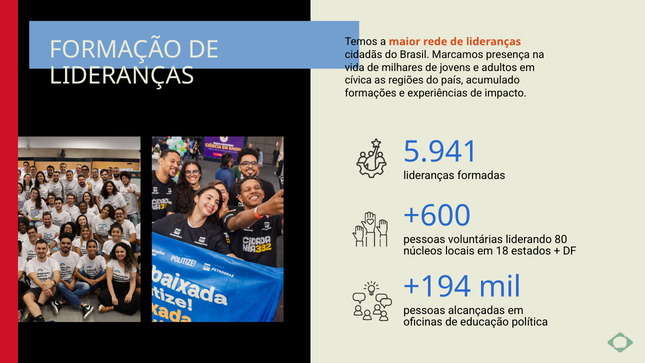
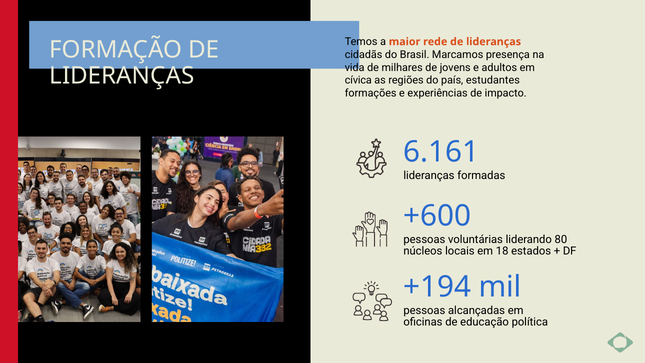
acumulado: acumulado -> estudantes
5.941: 5.941 -> 6.161
